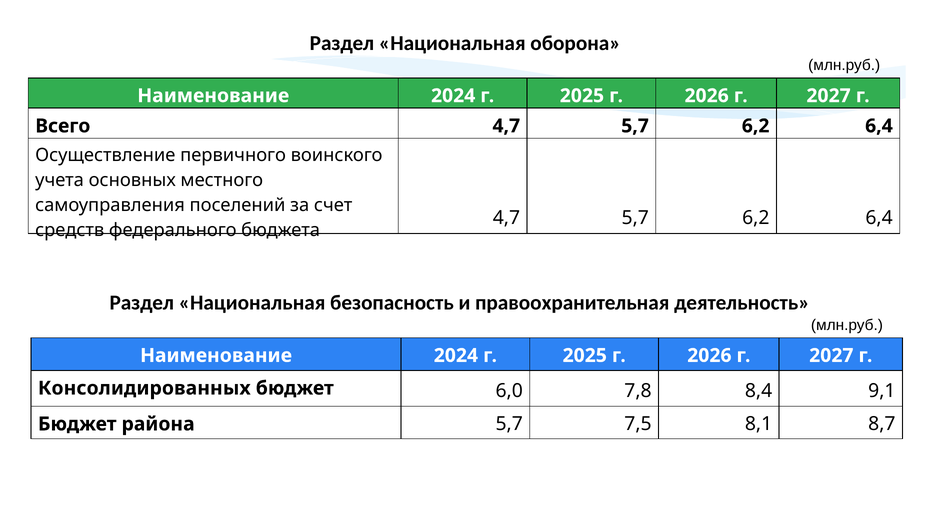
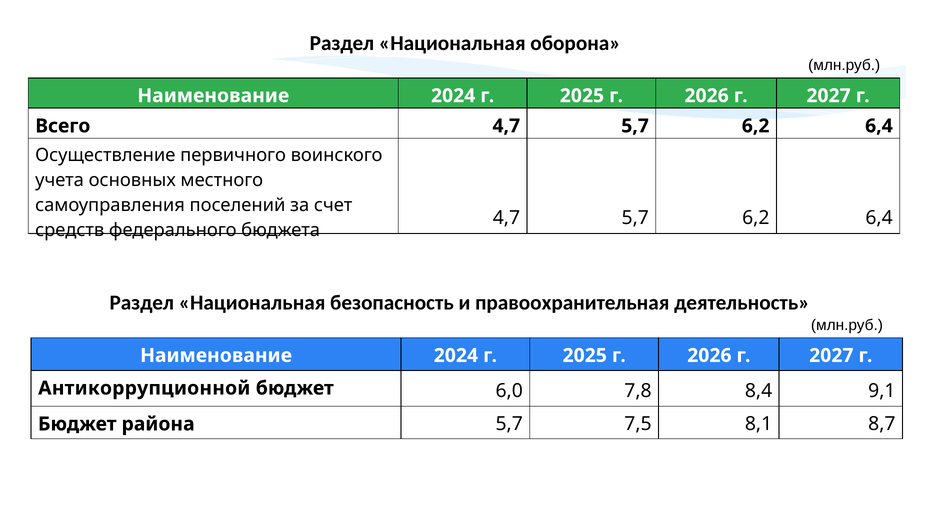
Консолидированных: Консолидированных -> Антикоррупционной
